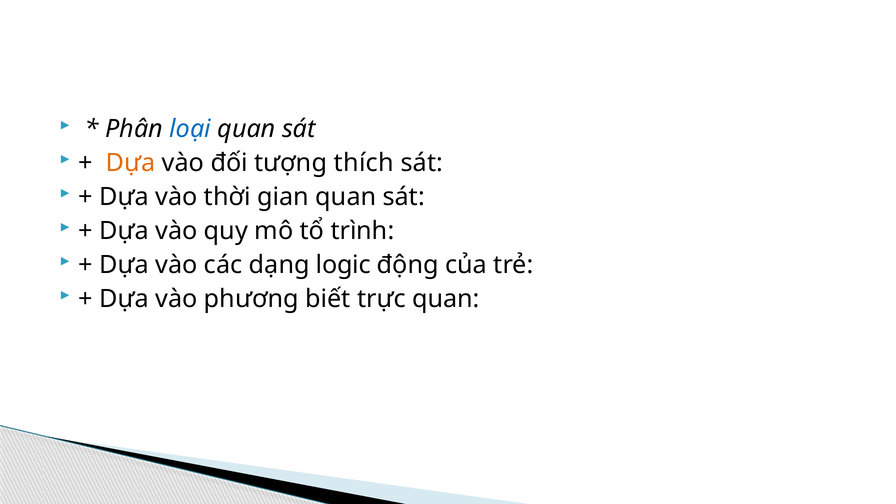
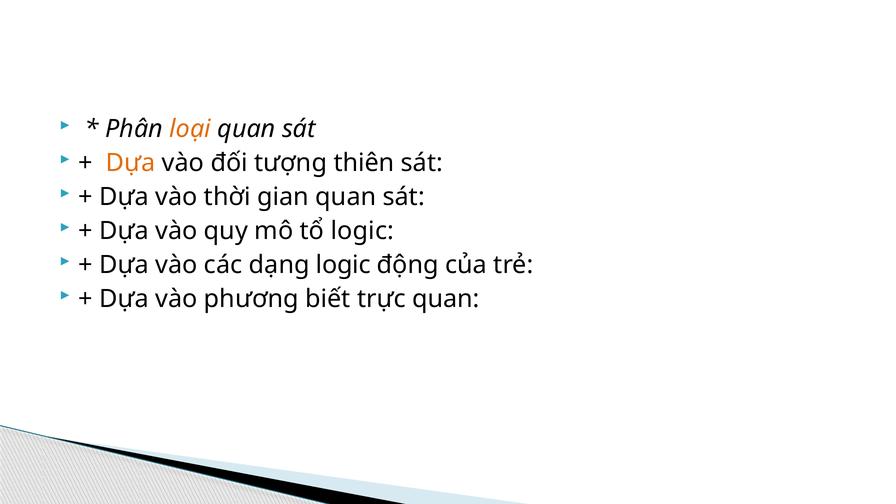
loại colour: blue -> orange
thích: thích -> thiên
tổ trình: trình -> logic
